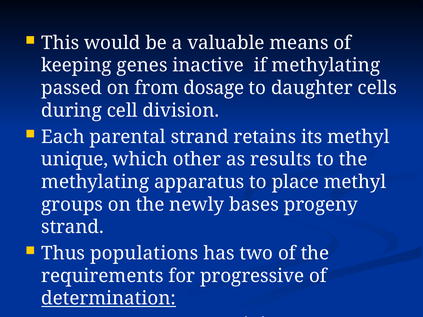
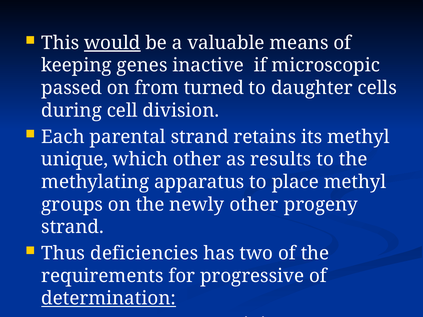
would underline: none -> present
if methylating: methylating -> microscopic
dosage: dosage -> turned
newly bases: bases -> other
populations: populations -> deficiencies
